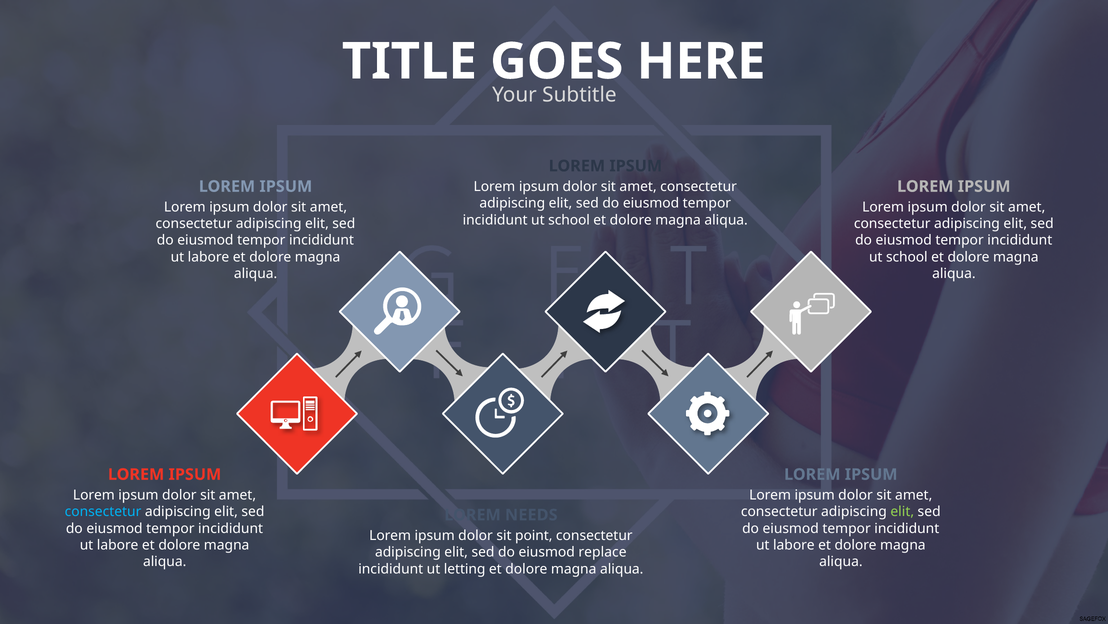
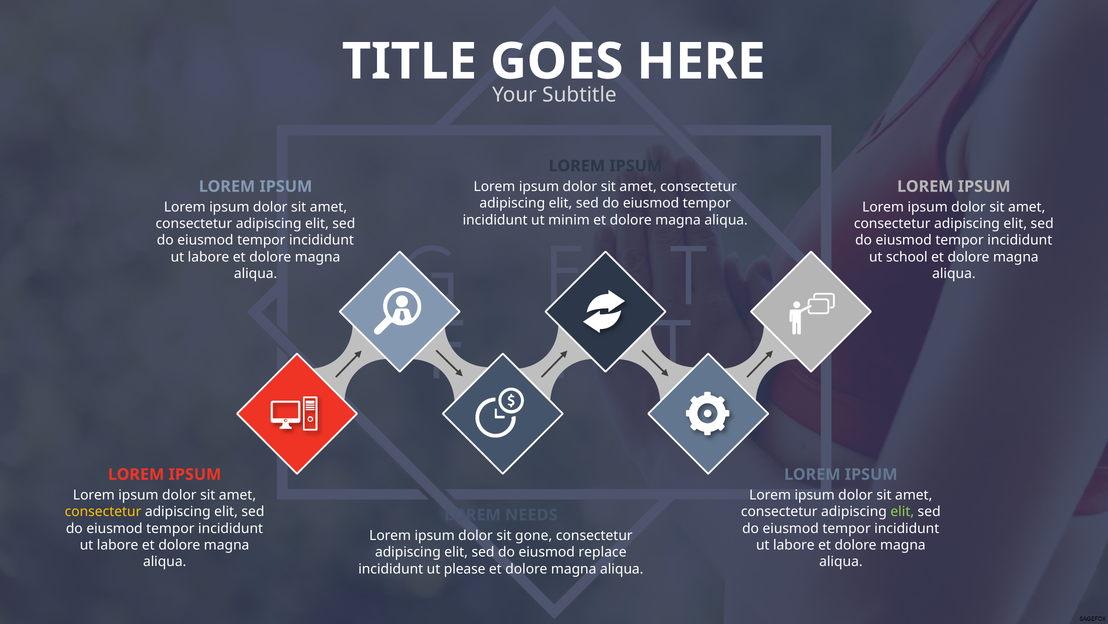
school at (569, 220): school -> minim
consectetur at (103, 511) colour: light blue -> yellow
point: point -> gone
letting: letting -> please
